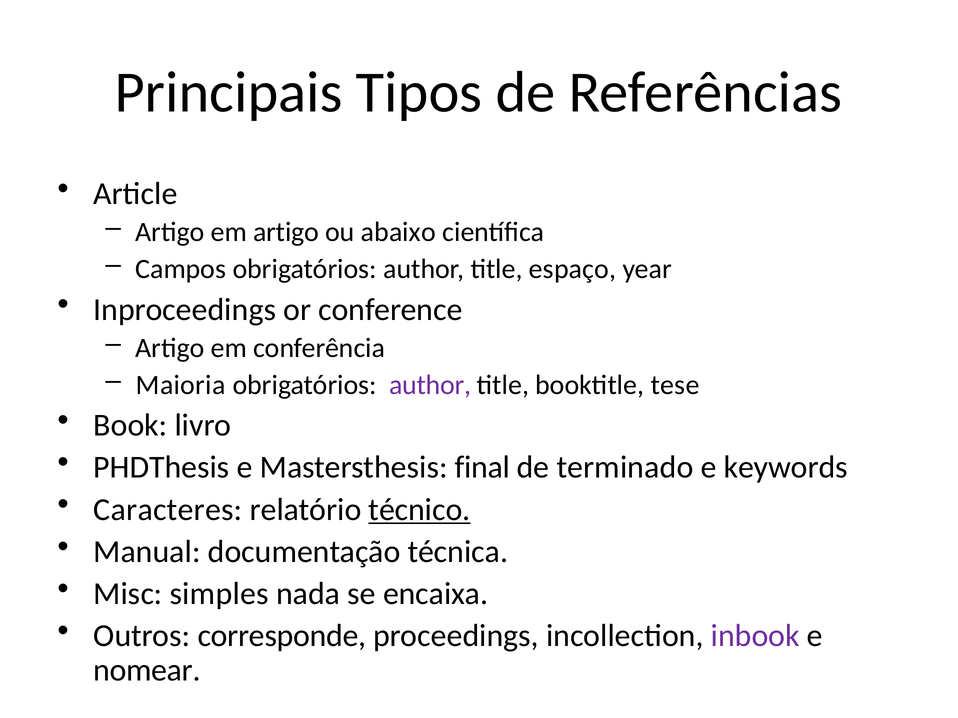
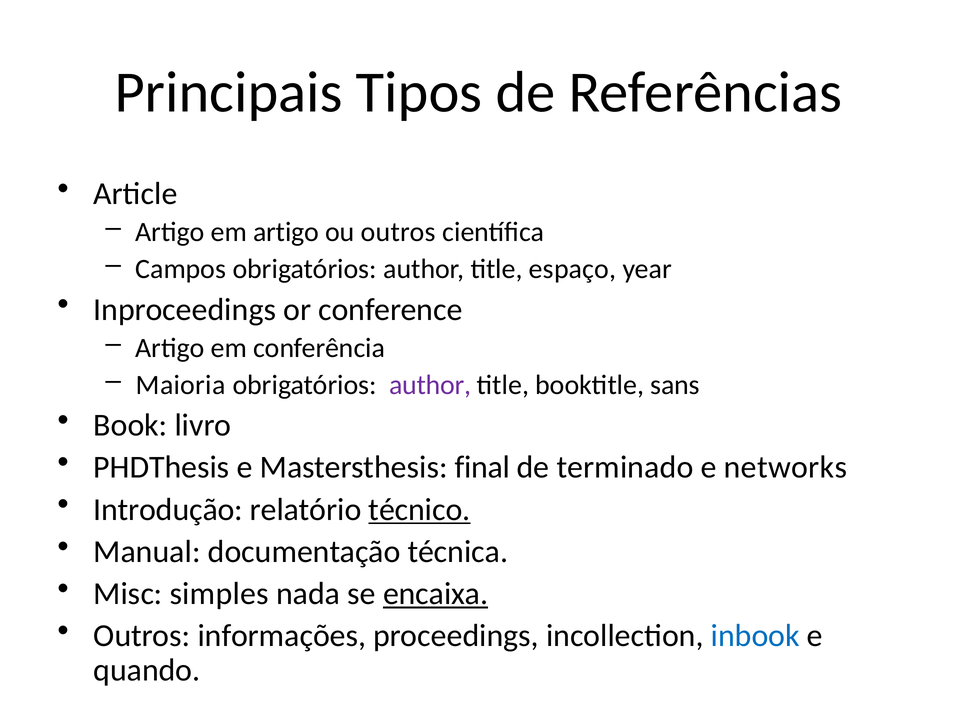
ou abaixo: abaixo -> outros
tese: tese -> sans
keywords: keywords -> networks
Caracteres: Caracteres -> Introdução
encaixa underline: none -> present
corresponde: corresponde -> informações
inbook colour: purple -> blue
nomear: nomear -> quando
